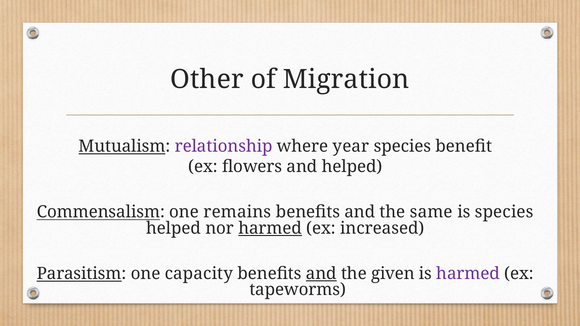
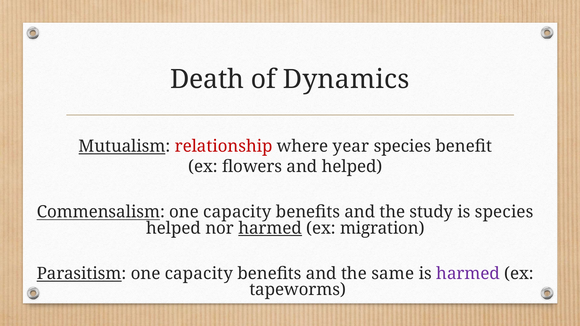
Other: Other -> Death
Migration: Migration -> Dynamics
relationship colour: purple -> red
Commensalism one remains: remains -> capacity
same: same -> study
increased: increased -> migration
and at (321, 274) underline: present -> none
given: given -> same
